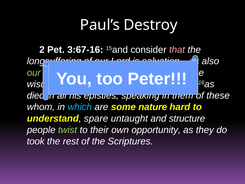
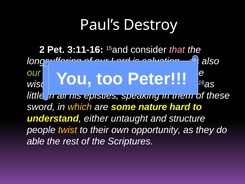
3:67-16: 3:67-16 -> 3:11-16
died: died -> little
whom: whom -> sword
which colour: light blue -> yellow
spare: spare -> either
twist colour: light green -> yellow
took: took -> able
